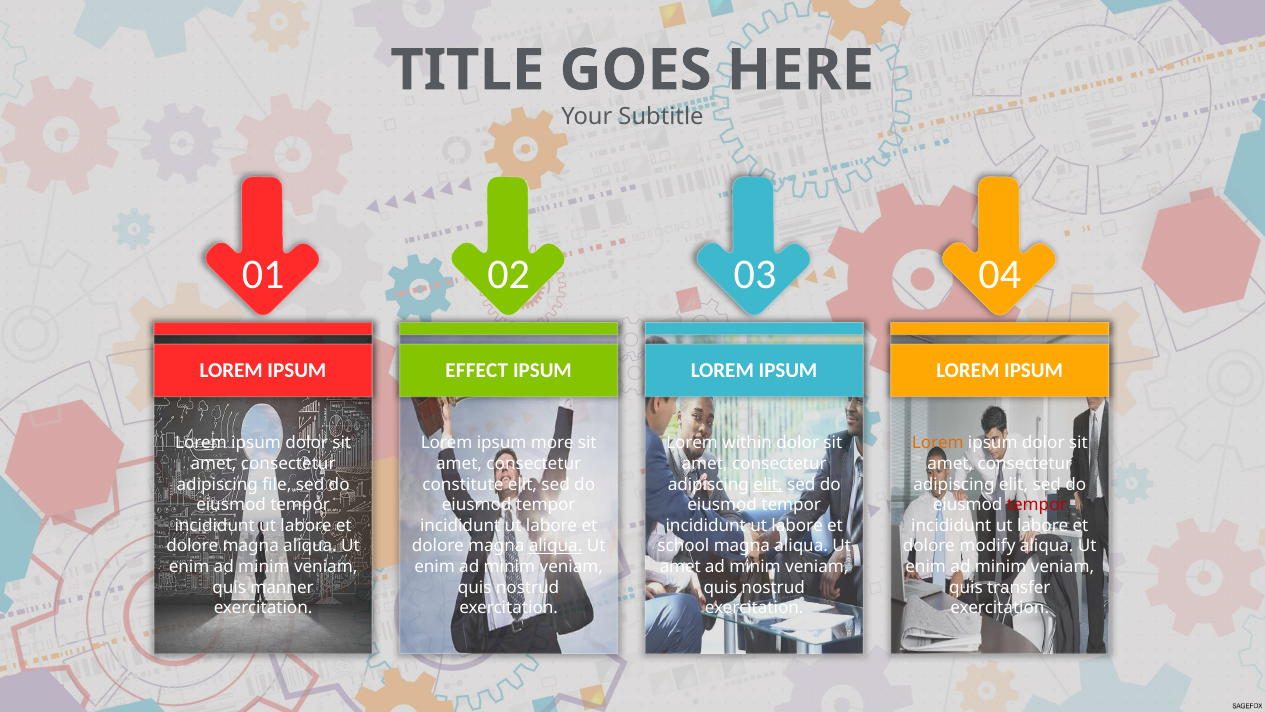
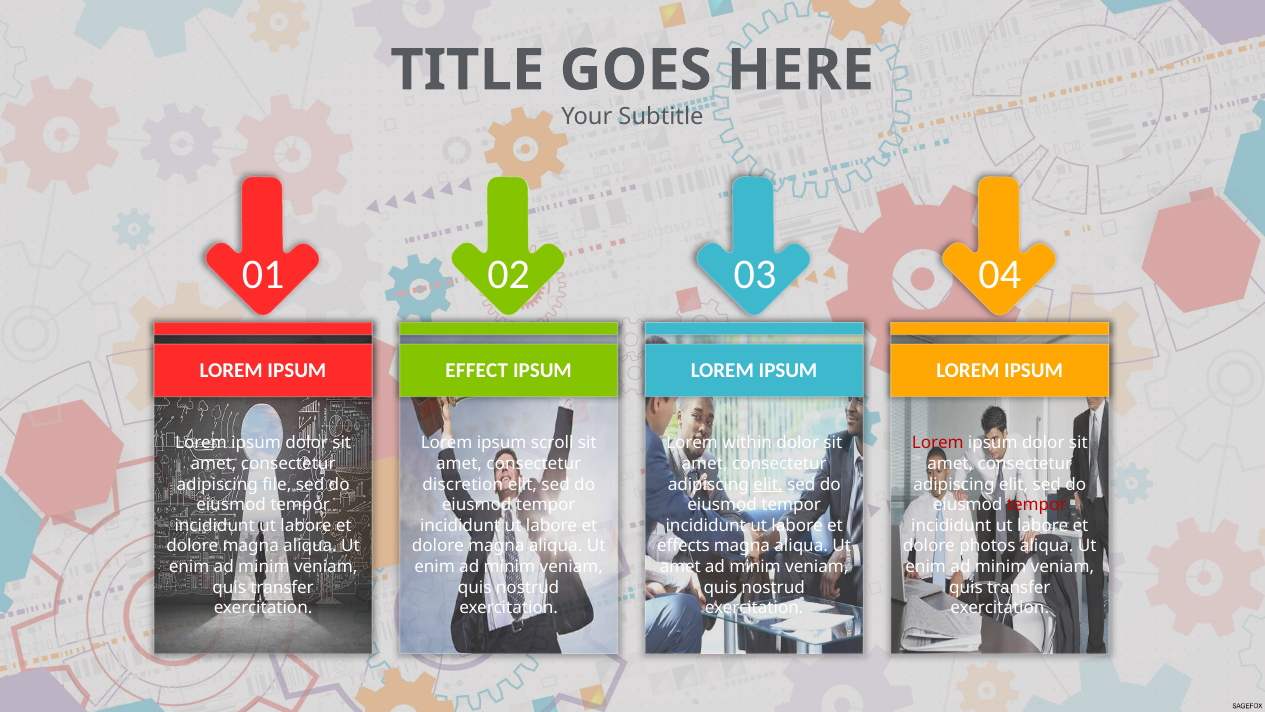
more: more -> scroll
Lorem at (938, 443) colour: orange -> red
constitute: constitute -> discretion
aliqua at (556, 546) underline: present -> none
school: school -> effects
modify: modify -> photos
manner at (282, 587): manner -> transfer
